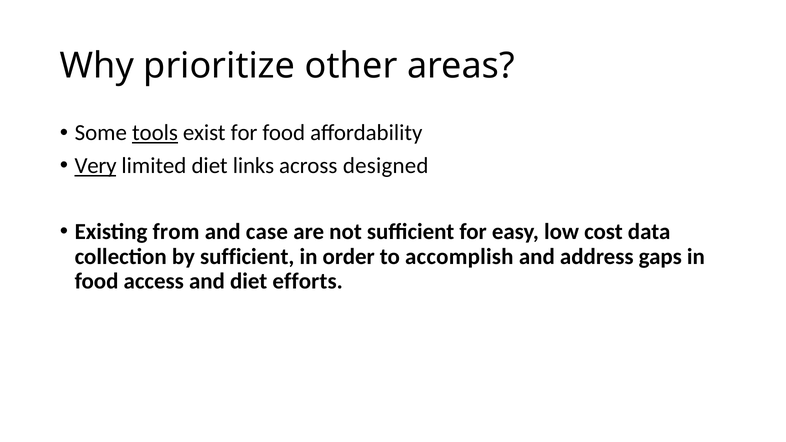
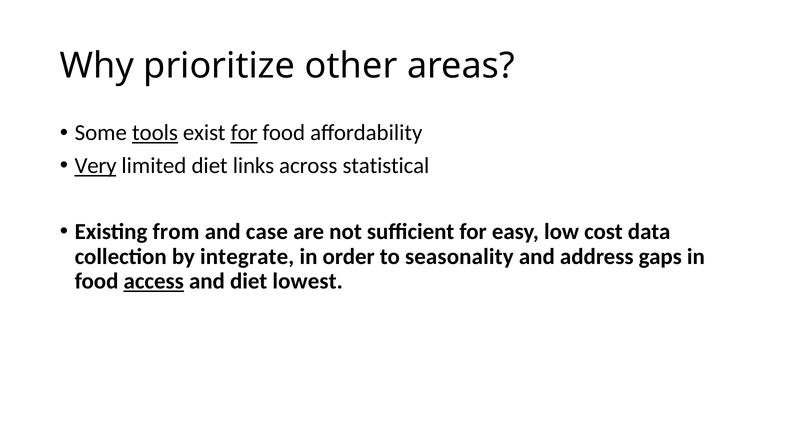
for at (244, 133) underline: none -> present
designed: designed -> statistical
by sufficient: sufficient -> integrate
accomplish: accomplish -> seasonality
access underline: none -> present
efforts: efforts -> lowest
